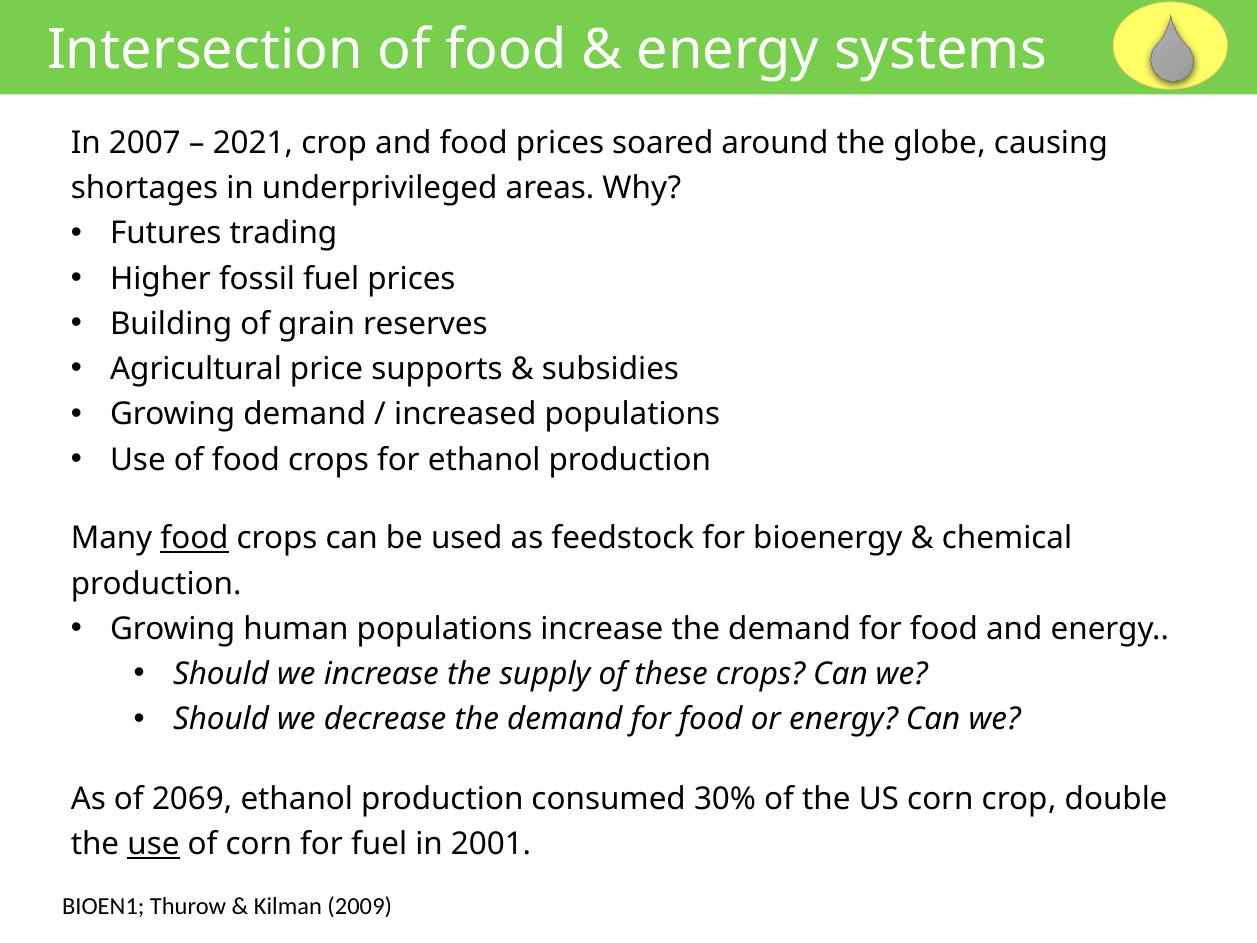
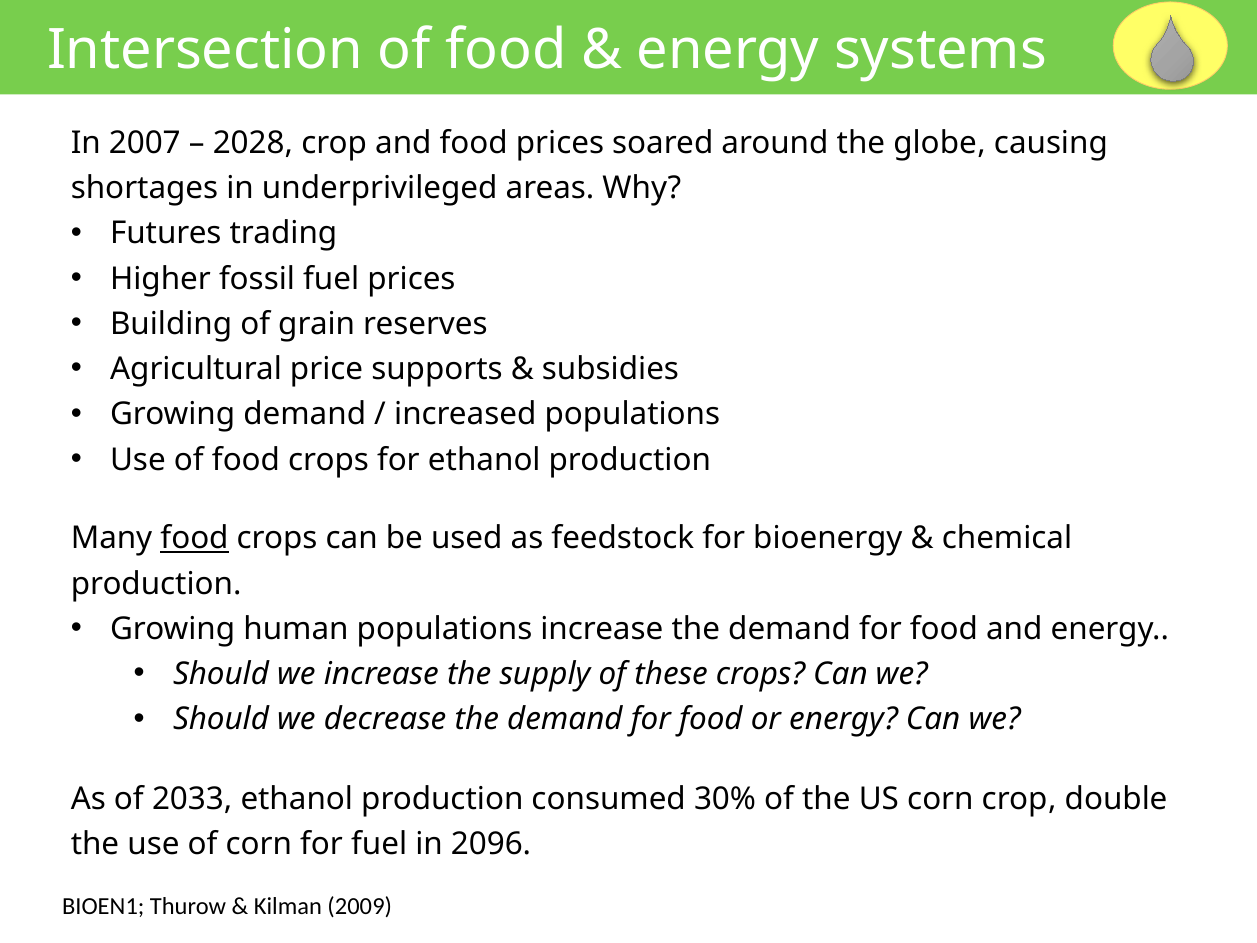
2021: 2021 -> 2028
2069: 2069 -> 2033
use at (154, 844) underline: present -> none
2001: 2001 -> 2096
